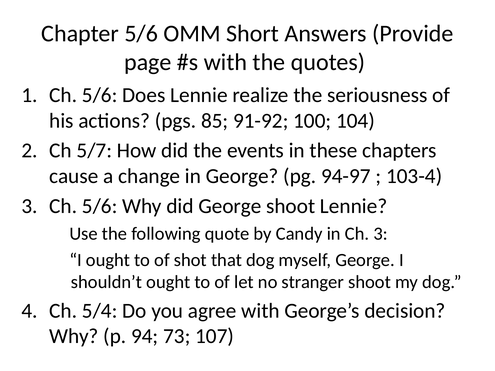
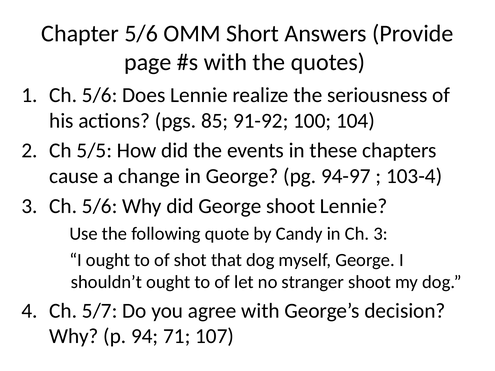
5/7: 5/7 -> 5/5
5/4: 5/4 -> 5/7
73: 73 -> 71
